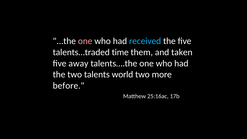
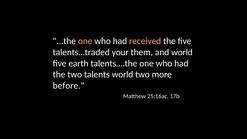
received colour: light blue -> pink
time: time -> your
and taken: taken -> world
away: away -> earth
